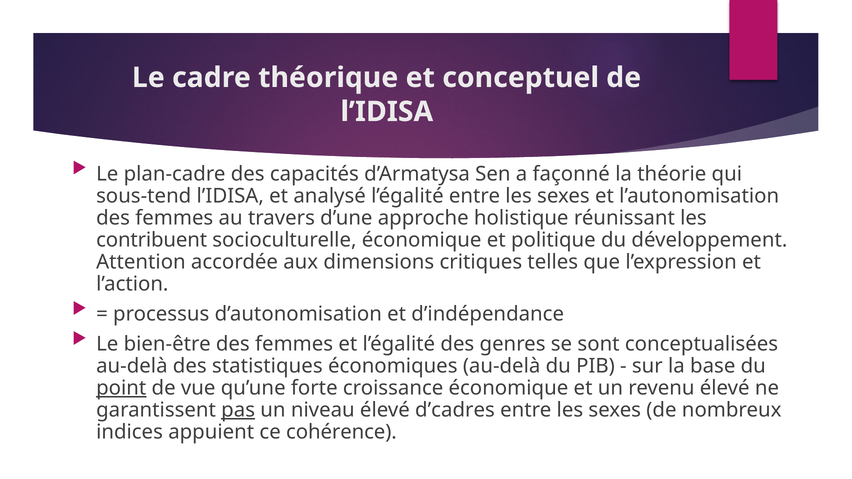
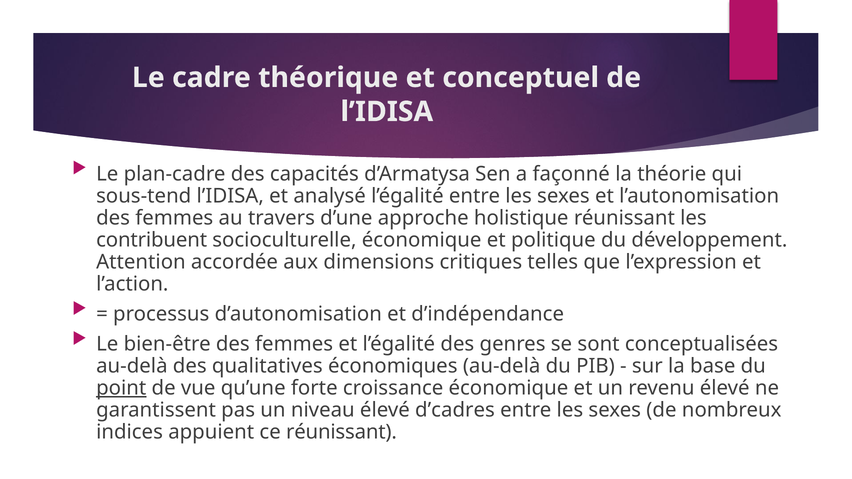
statistiques: statistiques -> qualitatives
pas underline: present -> none
ce cohérence: cohérence -> réunissant
